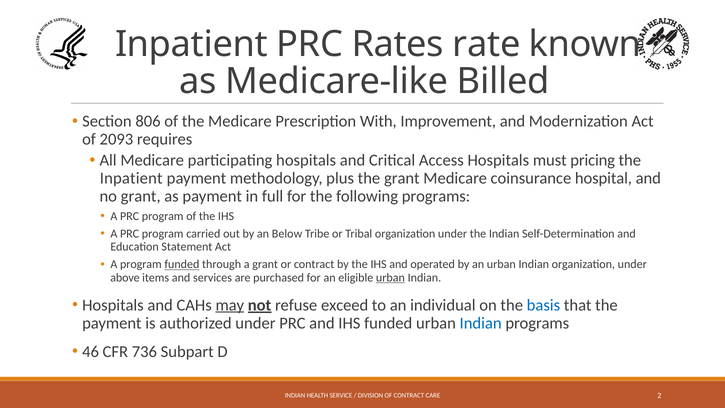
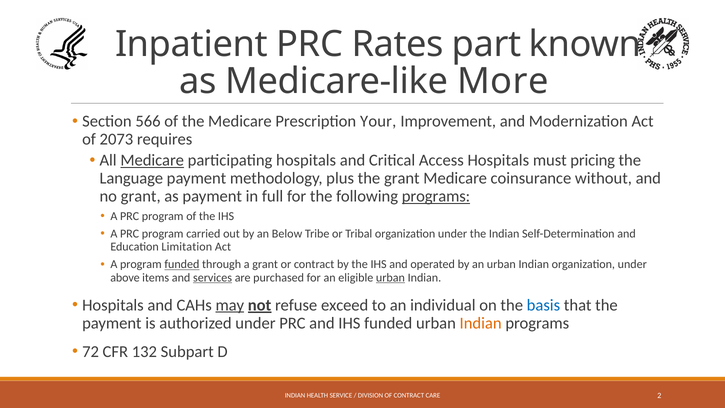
rate: rate -> part
Billed: Billed -> More
806: 806 -> 566
With: With -> Your
2093: 2093 -> 2073
Medicare at (152, 160) underline: none -> present
Inpatient at (131, 178): Inpatient -> Language
hospital: hospital -> without
programs at (436, 196) underline: none -> present
Statement: Statement -> Limitation
services underline: none -> present
Indian at (481, 323) colour: blue -> orange
46: 46 -> 72
736: 736 -> 132
